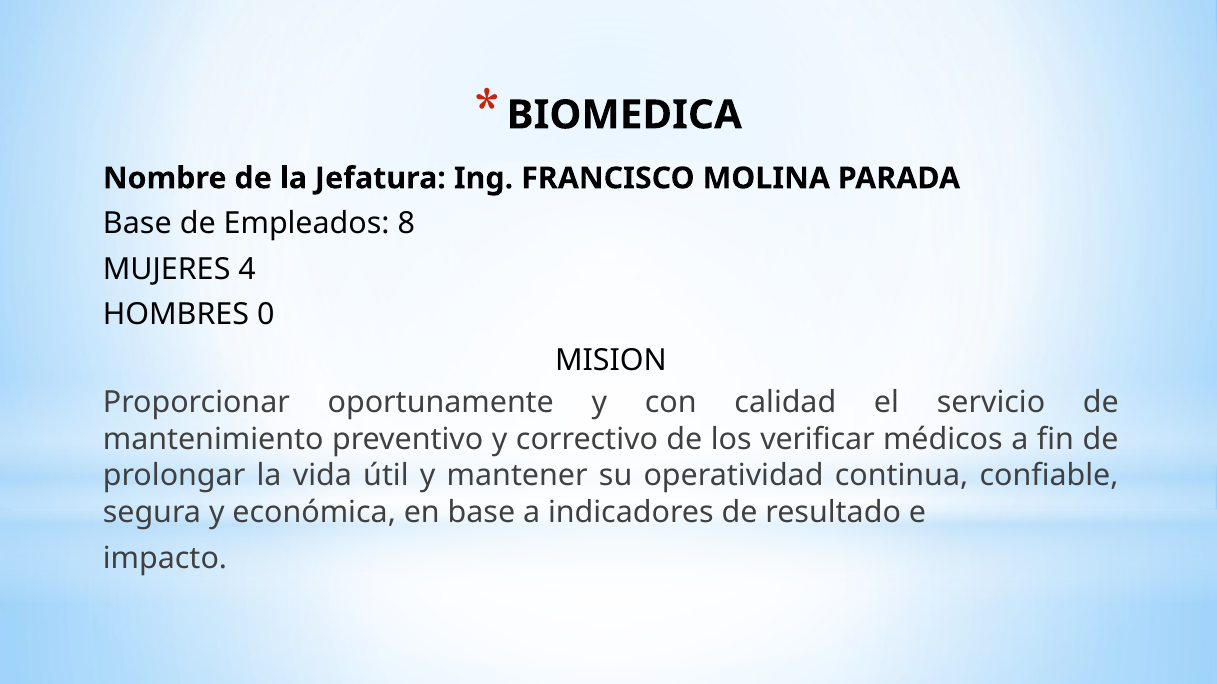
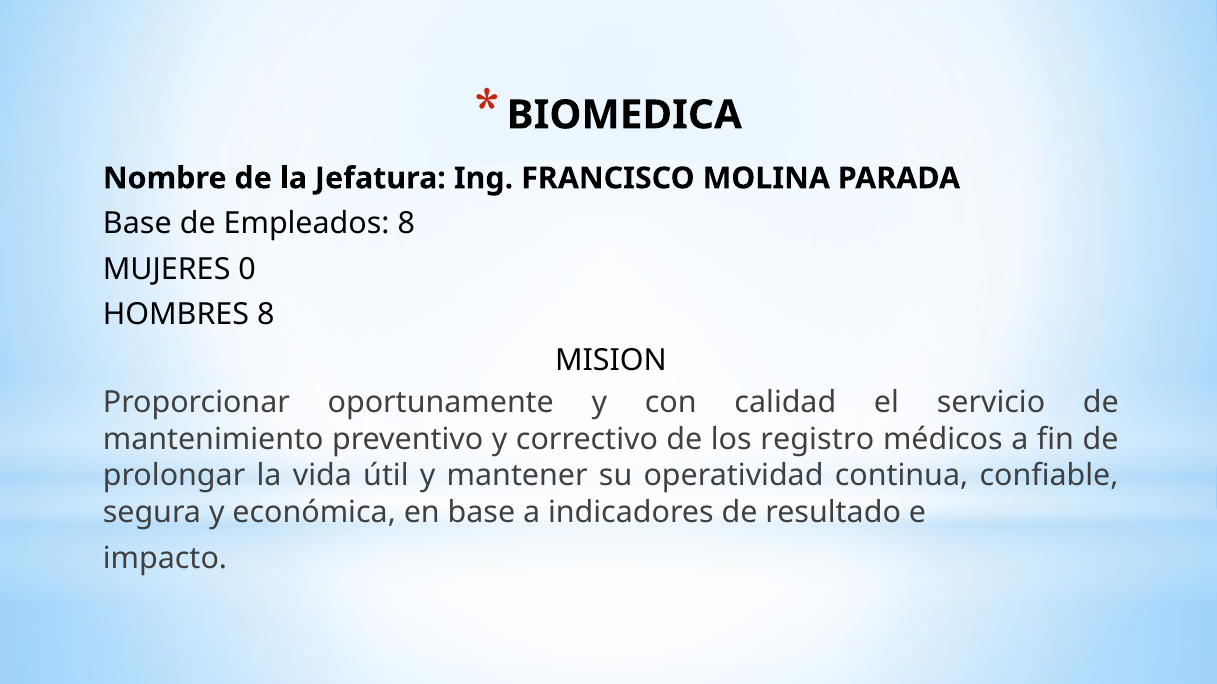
4: 4 -> 0
HOMBRES 0: 0 -> 8
verificar: verificar -> registro
